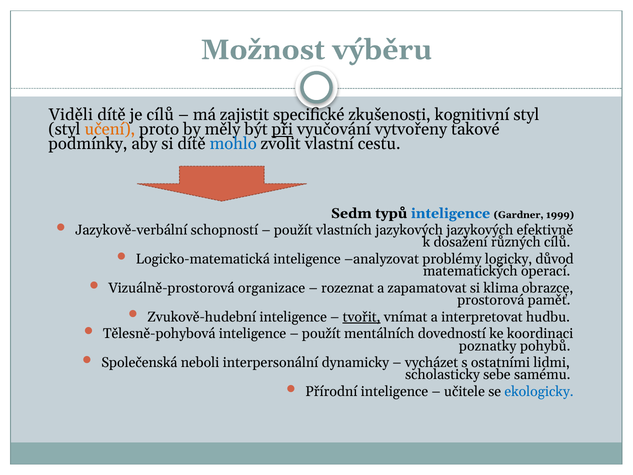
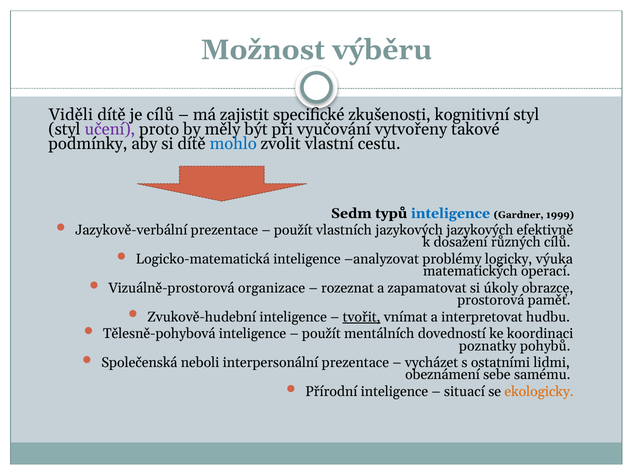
učení colour: orange -> purple
při underline: present -> none
Jazykově-verbální schopností: schopností -> prezentace
důvod: důvod -> výuka
klima: klima -> úkoly
interpersonální dynamicky: dynamicky -> prezentace
scholasticky: scholasticky -> obeznámení
učitele: učitele -> situací
ekologicky colour: blue -> orange
